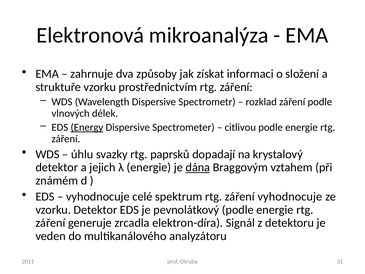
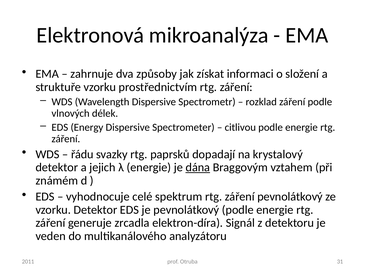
Energy underline: present -> none
úhlu: úhlu -> řádu
záření vyhodnocuje: vyhodnocuje -> pevnolátkový
